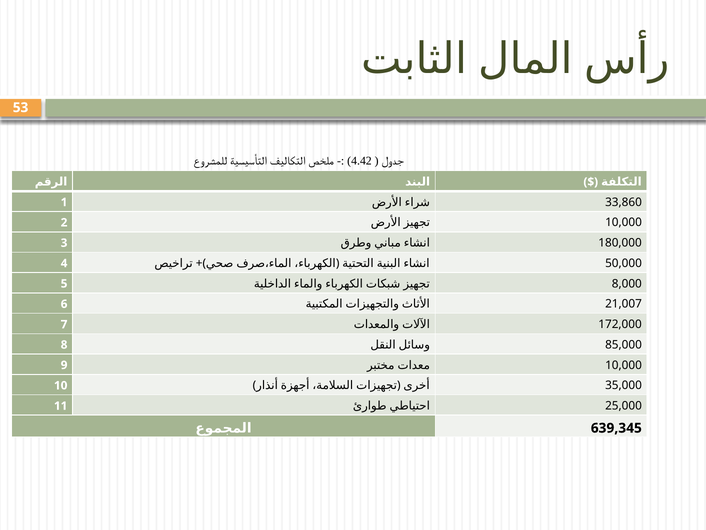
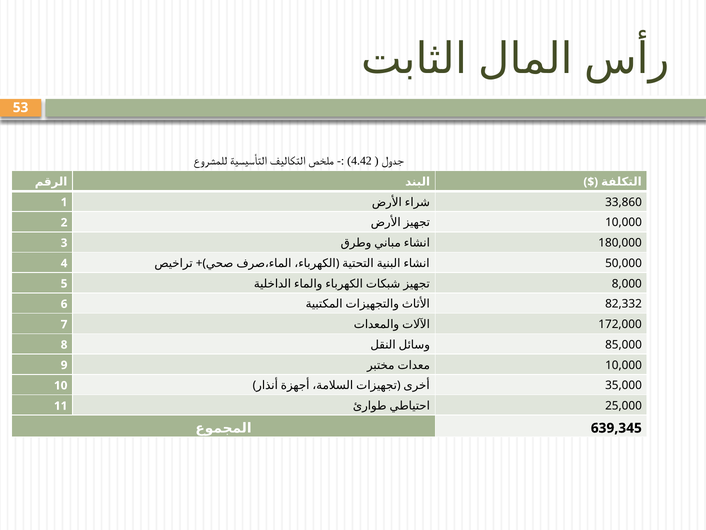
21,007: 21,007 -> 82,332
